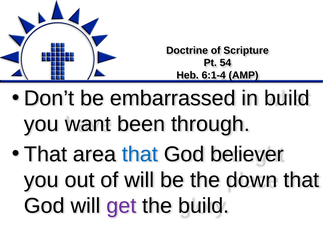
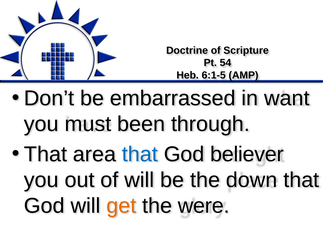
6:1-4: 6:1-4 -> 6:1-5
in build: build -> want
want: want -> must
get colour: purple -> orange
the build: build -> were
